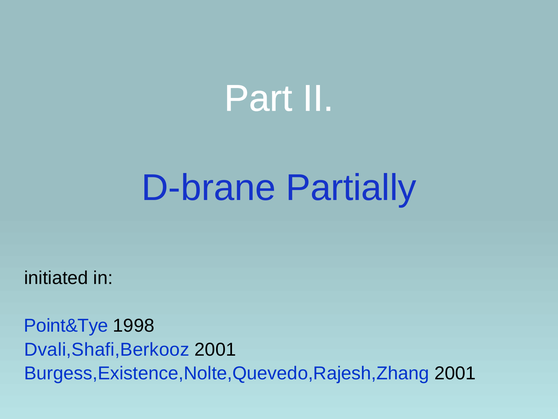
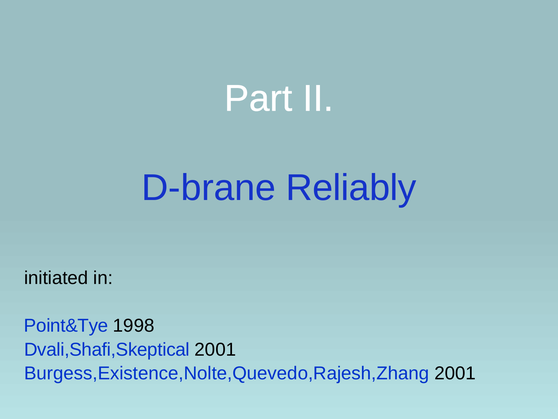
Partially: Partially -> Reliably
Dvali,Shafi,Berkooz: Dvali,Shafi,Berkooz -> Dvali,Shafi,Skeptical
